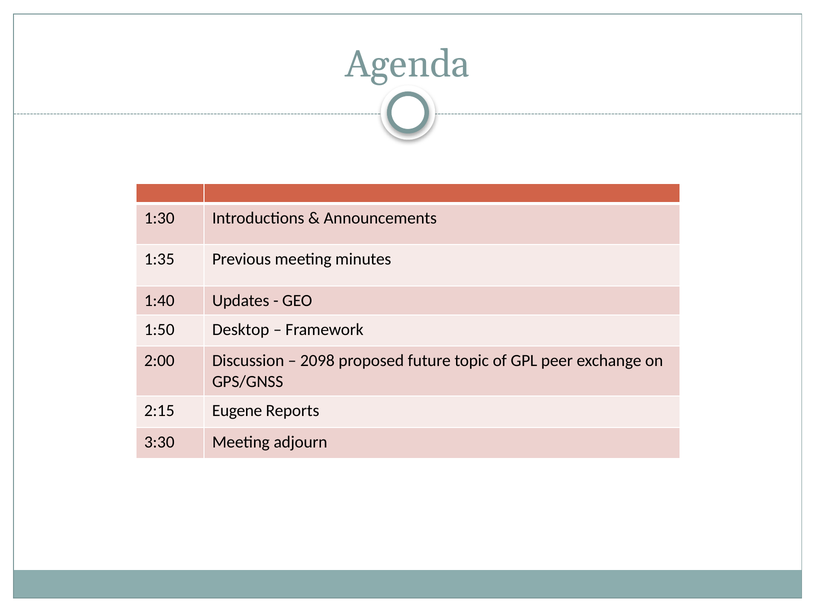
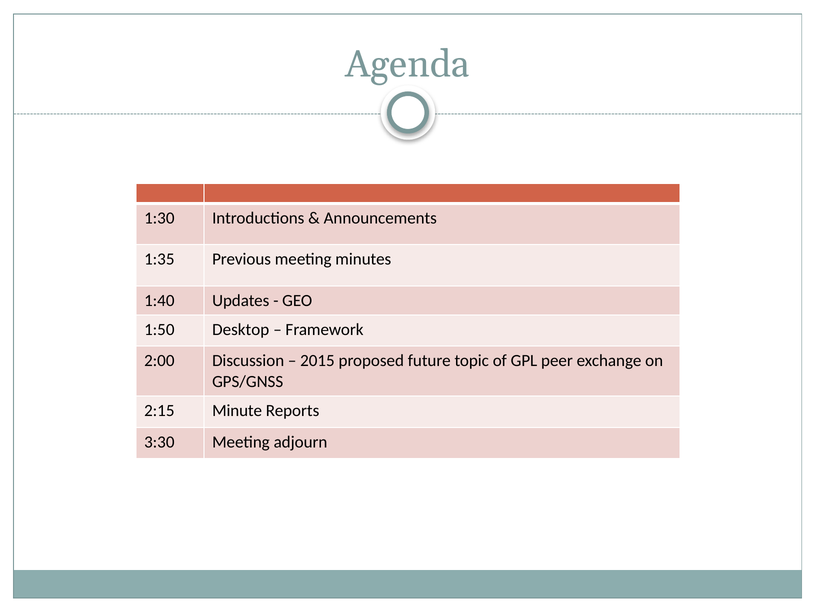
2098: 2098 -> 2015
Eugene: Eugene -> Minute
